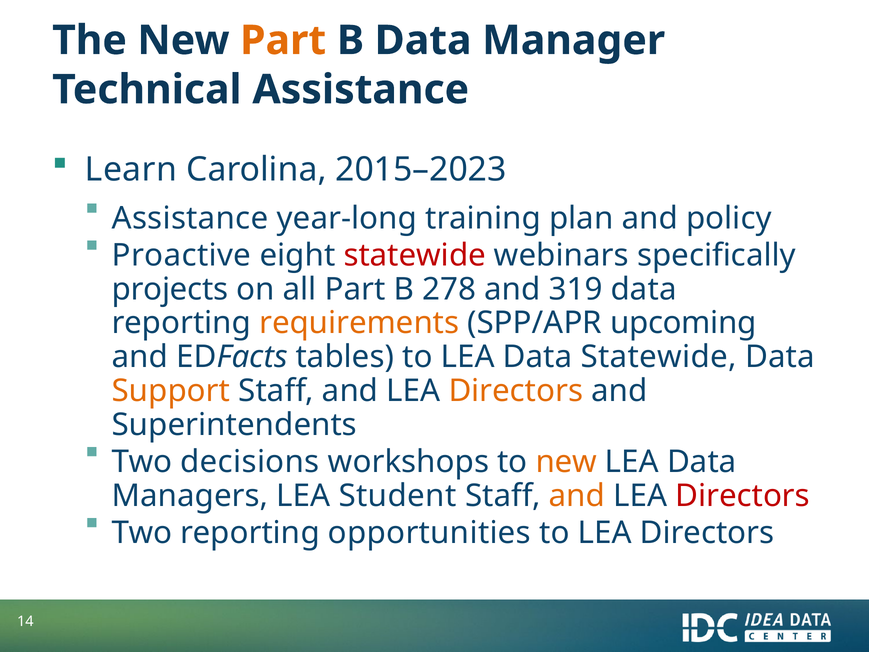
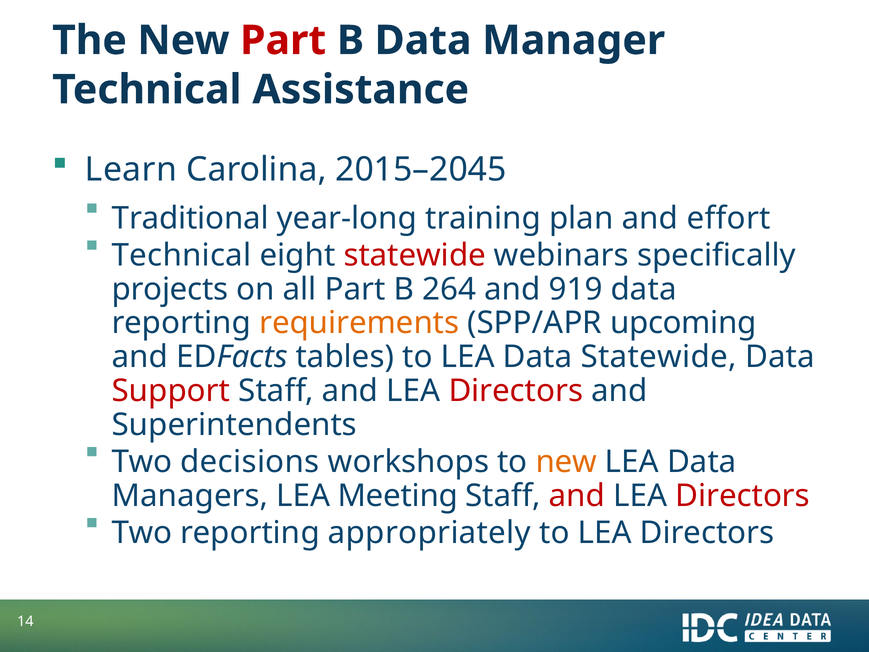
Part at (283, 40) colour: orange -> red
2015–2023: 2015–2023 -> 2015–2045
Assistance at (190, 218): Assistance -> Traditional
policy: policy -> effort
Proactive at (181, 255): Proactive -> Technical
278: 278 -> 264
319: 319 -> 919
Support colour: orange -> red
Directors at (516, 391) colour: orange -> red
Student: Student -> Meeting
and at (577, 496) colour: orange -> red
opportunities: opportunities -> appropriately
